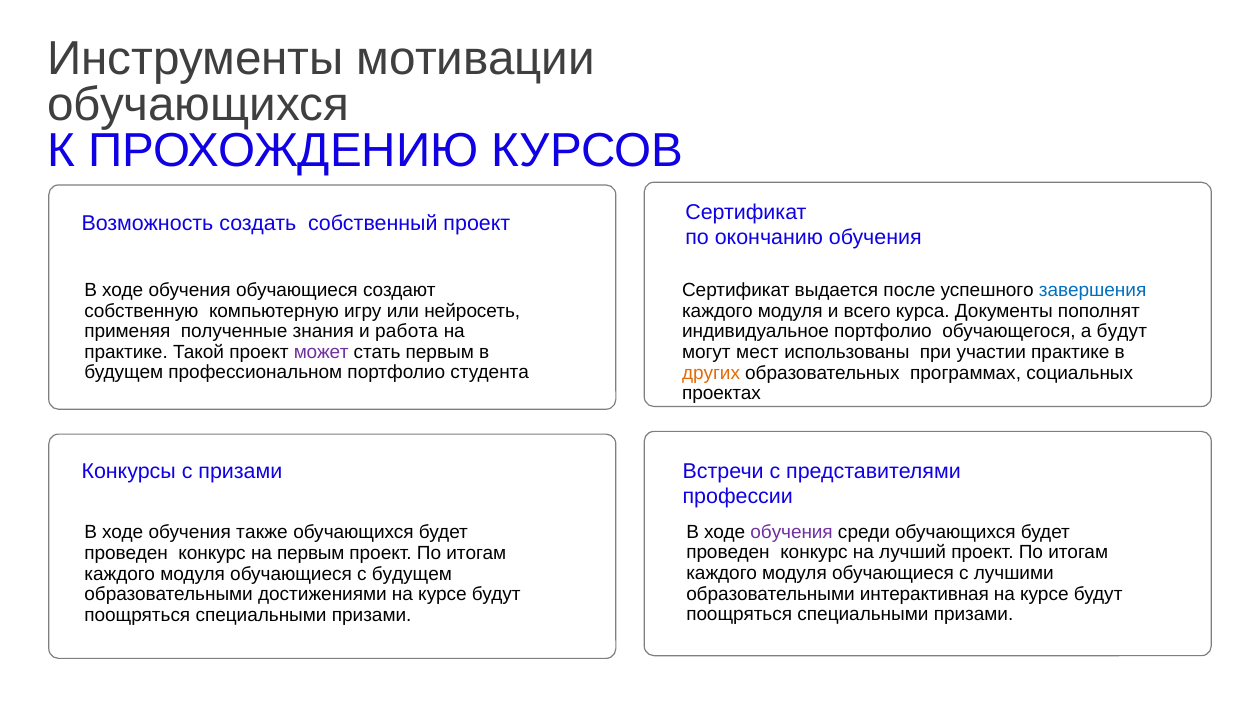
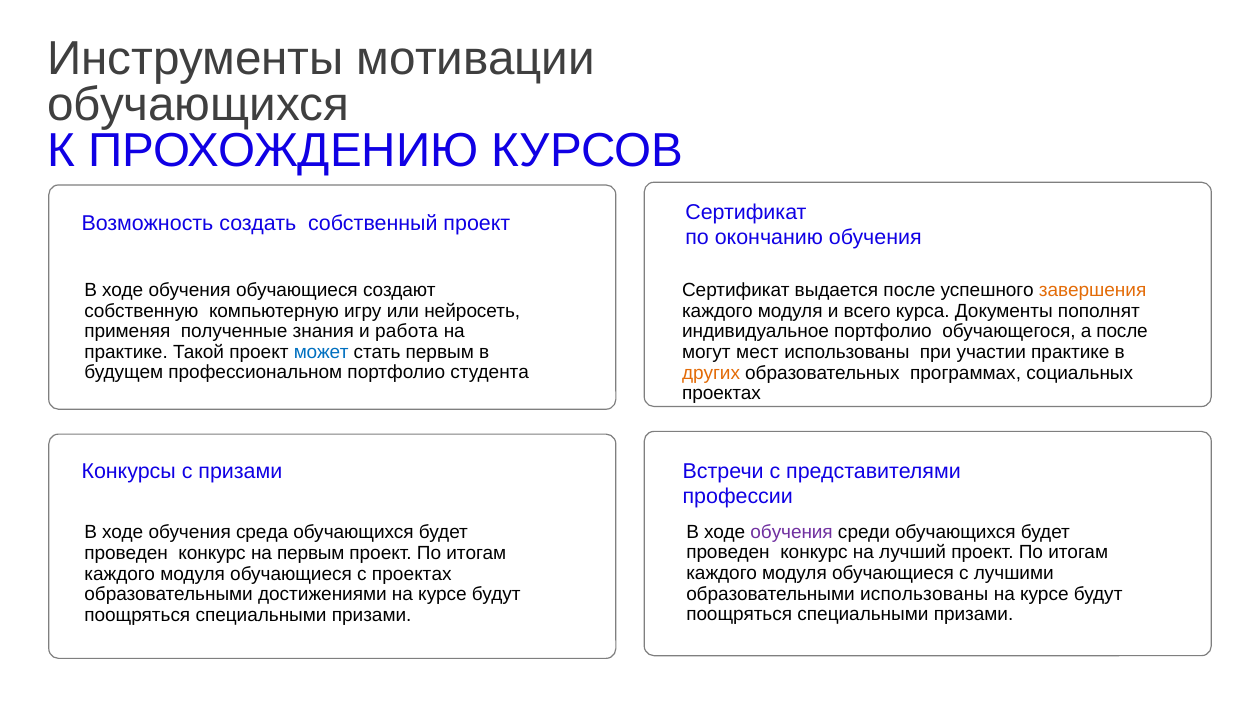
завершения colour: blue -> orange
а будут: будут -> после
может colour: purple -> blue
также: также -> среда
с будущем: будущем -> проектах
образовательными интерактивная: интерактивная -> использованы
